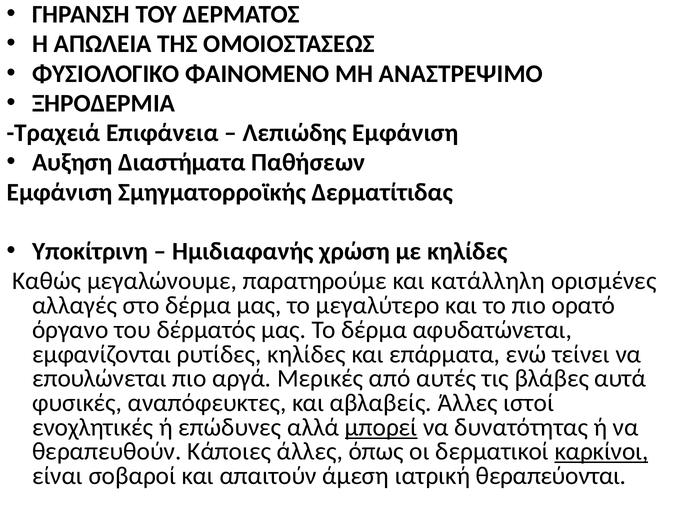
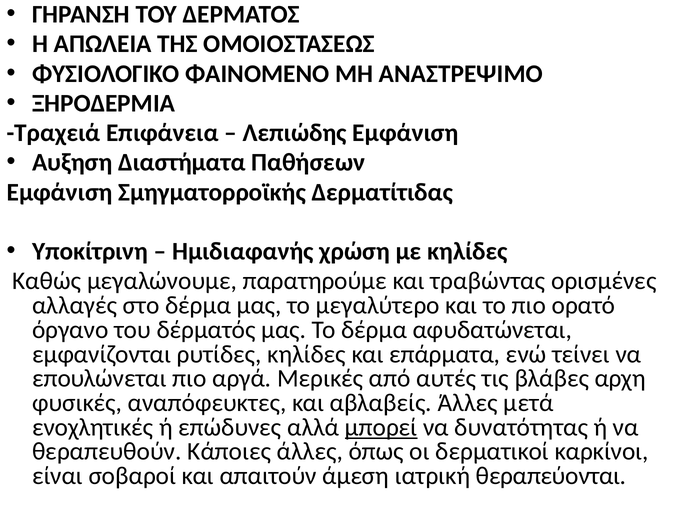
κατάλληλη: κατάλληλη -> τραβώντας
αυτά: αυτά -> αρχη
ιστοί: ιστοί -> μετά
καρκίνοι underline: present -> none
